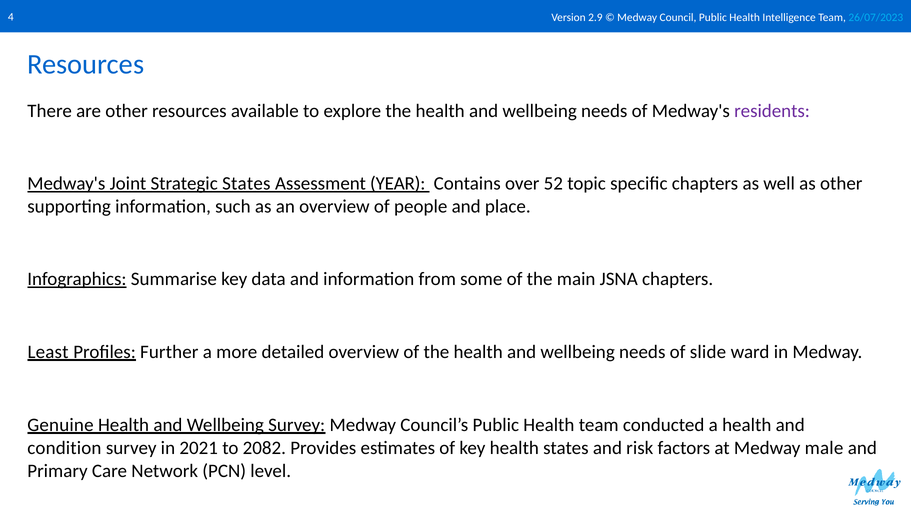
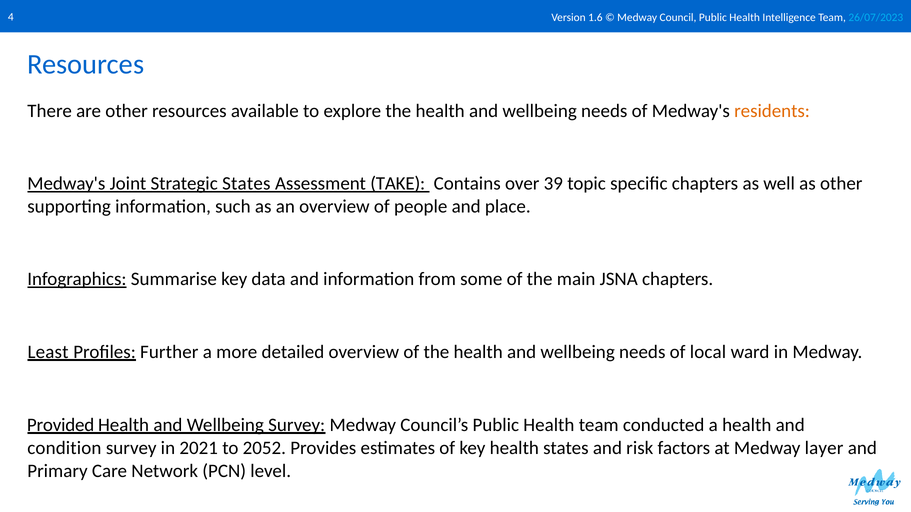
2.9: 2.9 -> 1.6
residents colour: purple -> orange
Assessment YEAR: YEAR -> TAKE
52: 52 -> 39
needs of slide: slide -> local
Genuine: Genuine -> Provided
2082: 2082 -> 2052
male: male -> layer
